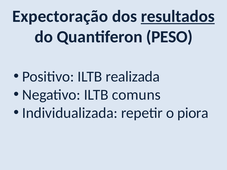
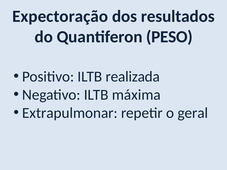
resultados underline: present -> none
comuns: comuns -> máxima
Individualizada: Individualizada -> Extrapulmonar
piora: piora -> geral
